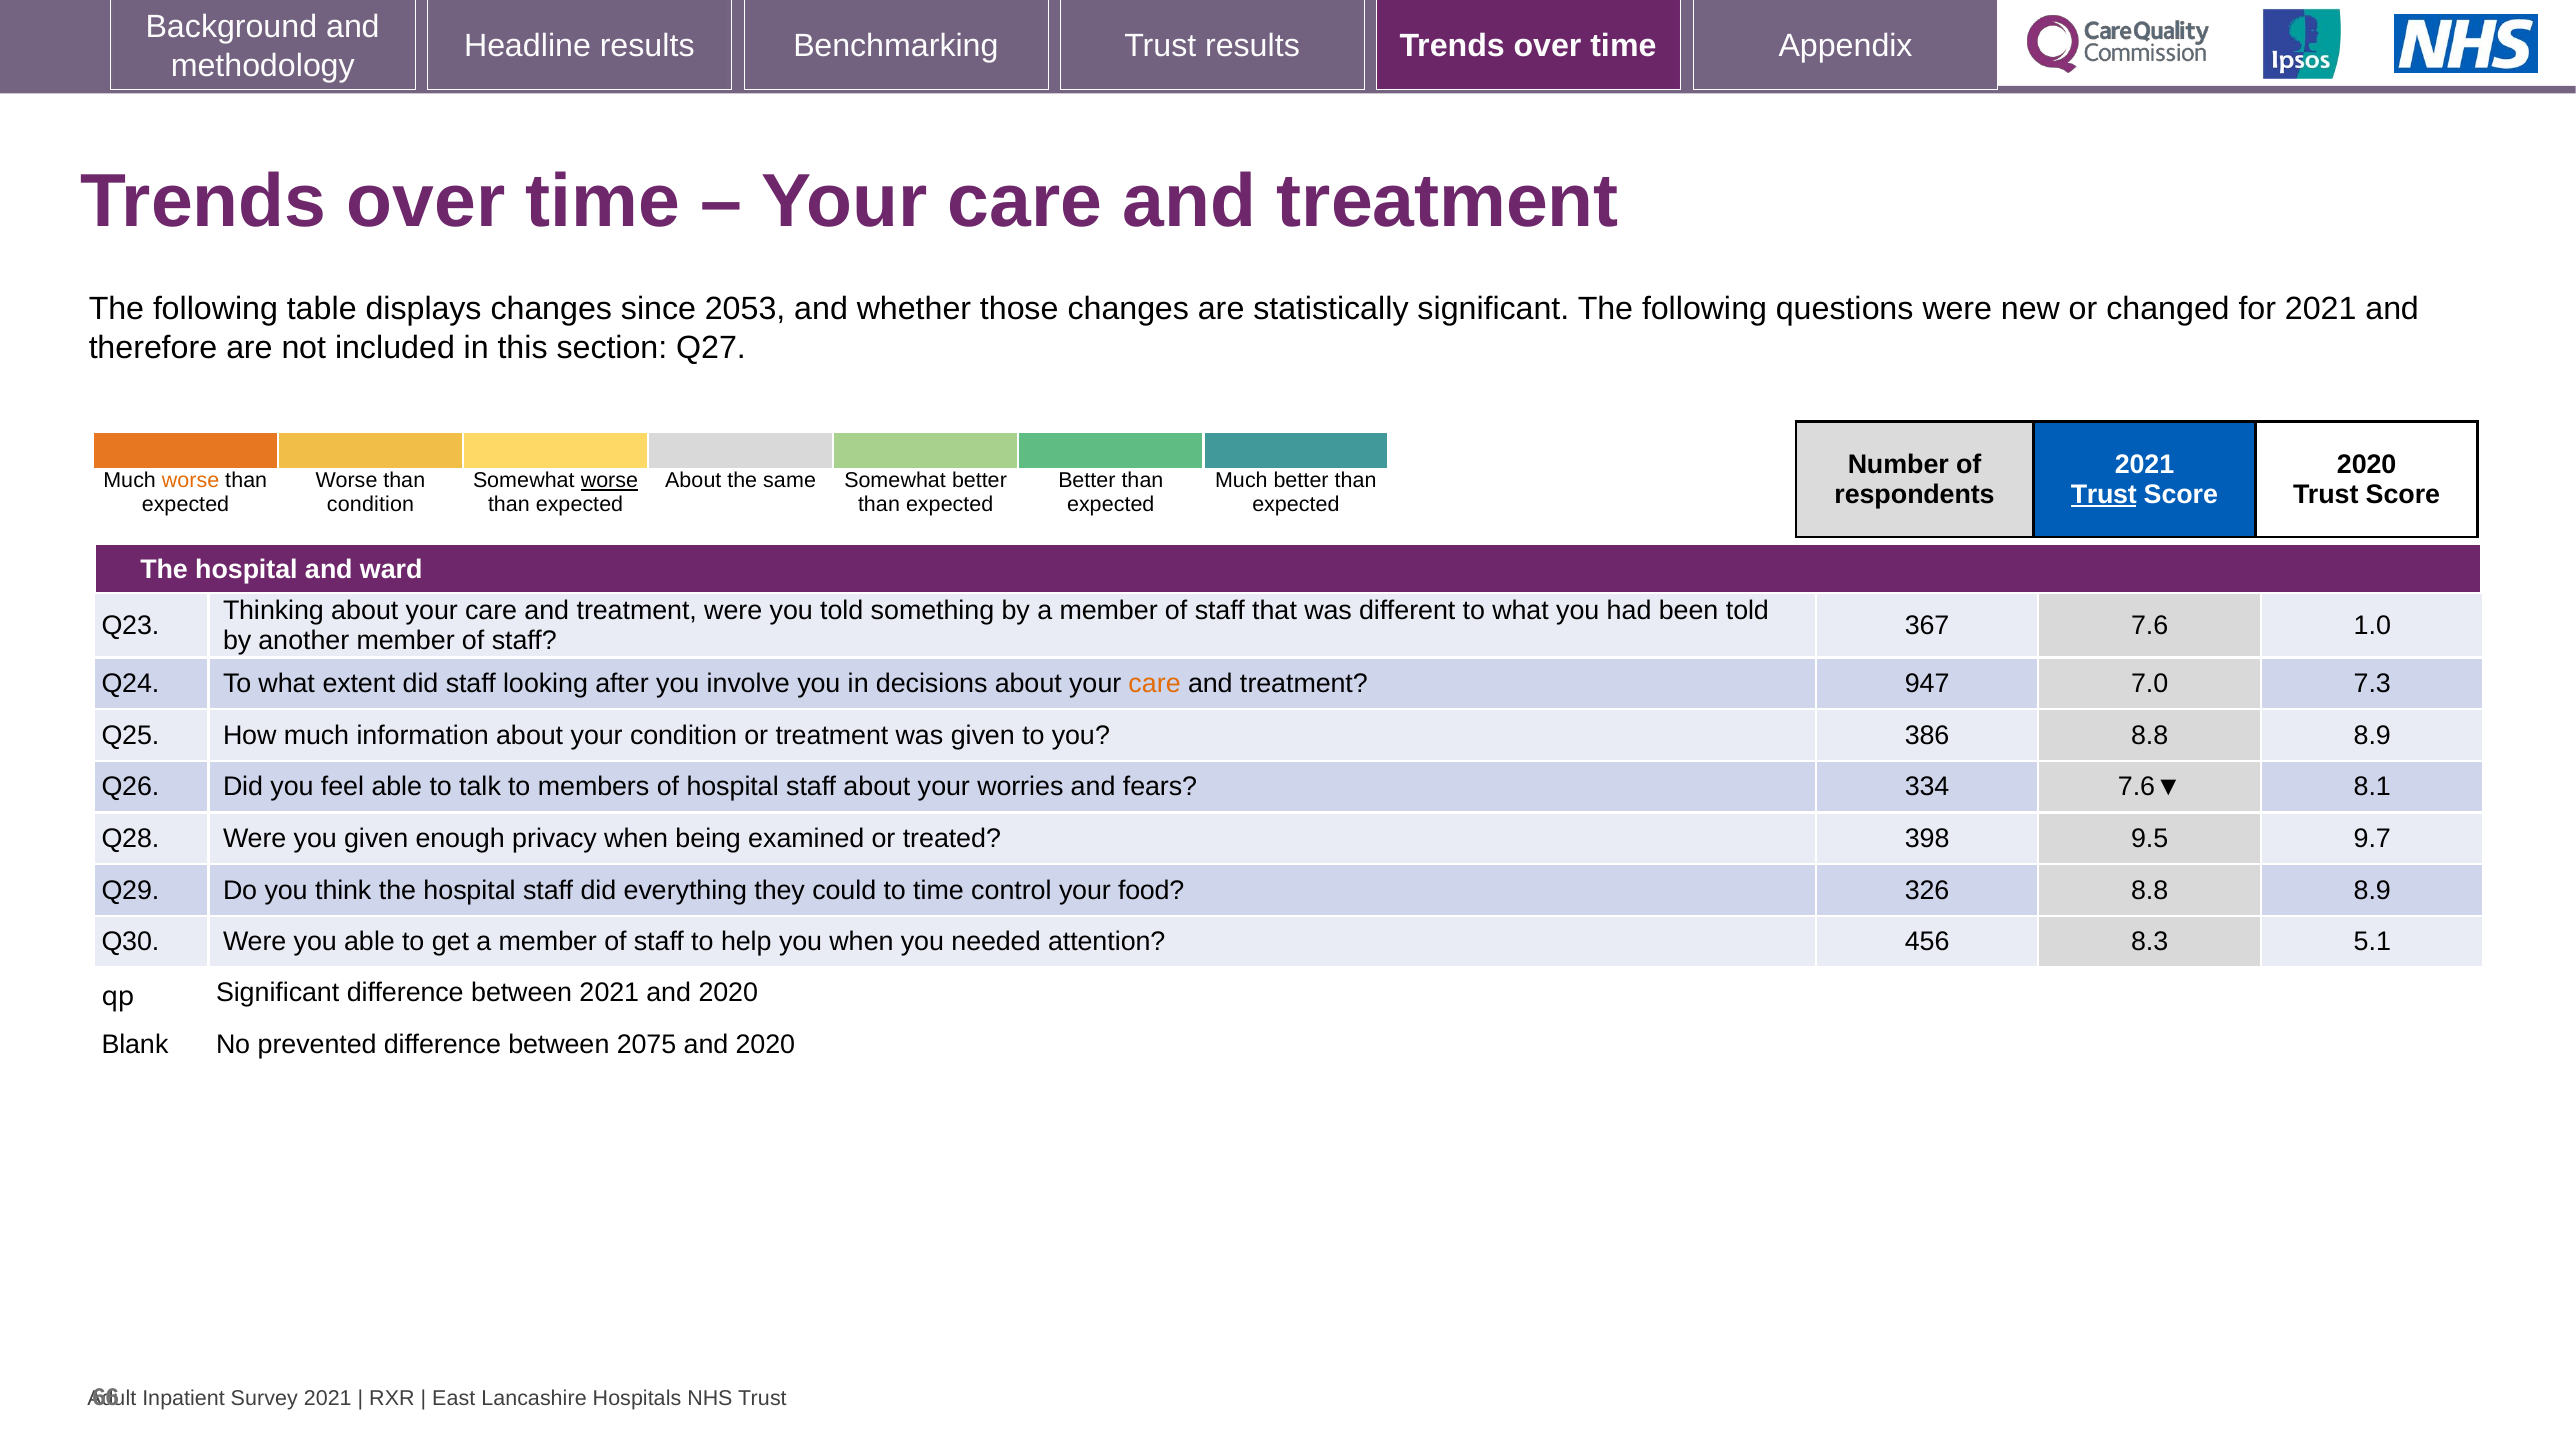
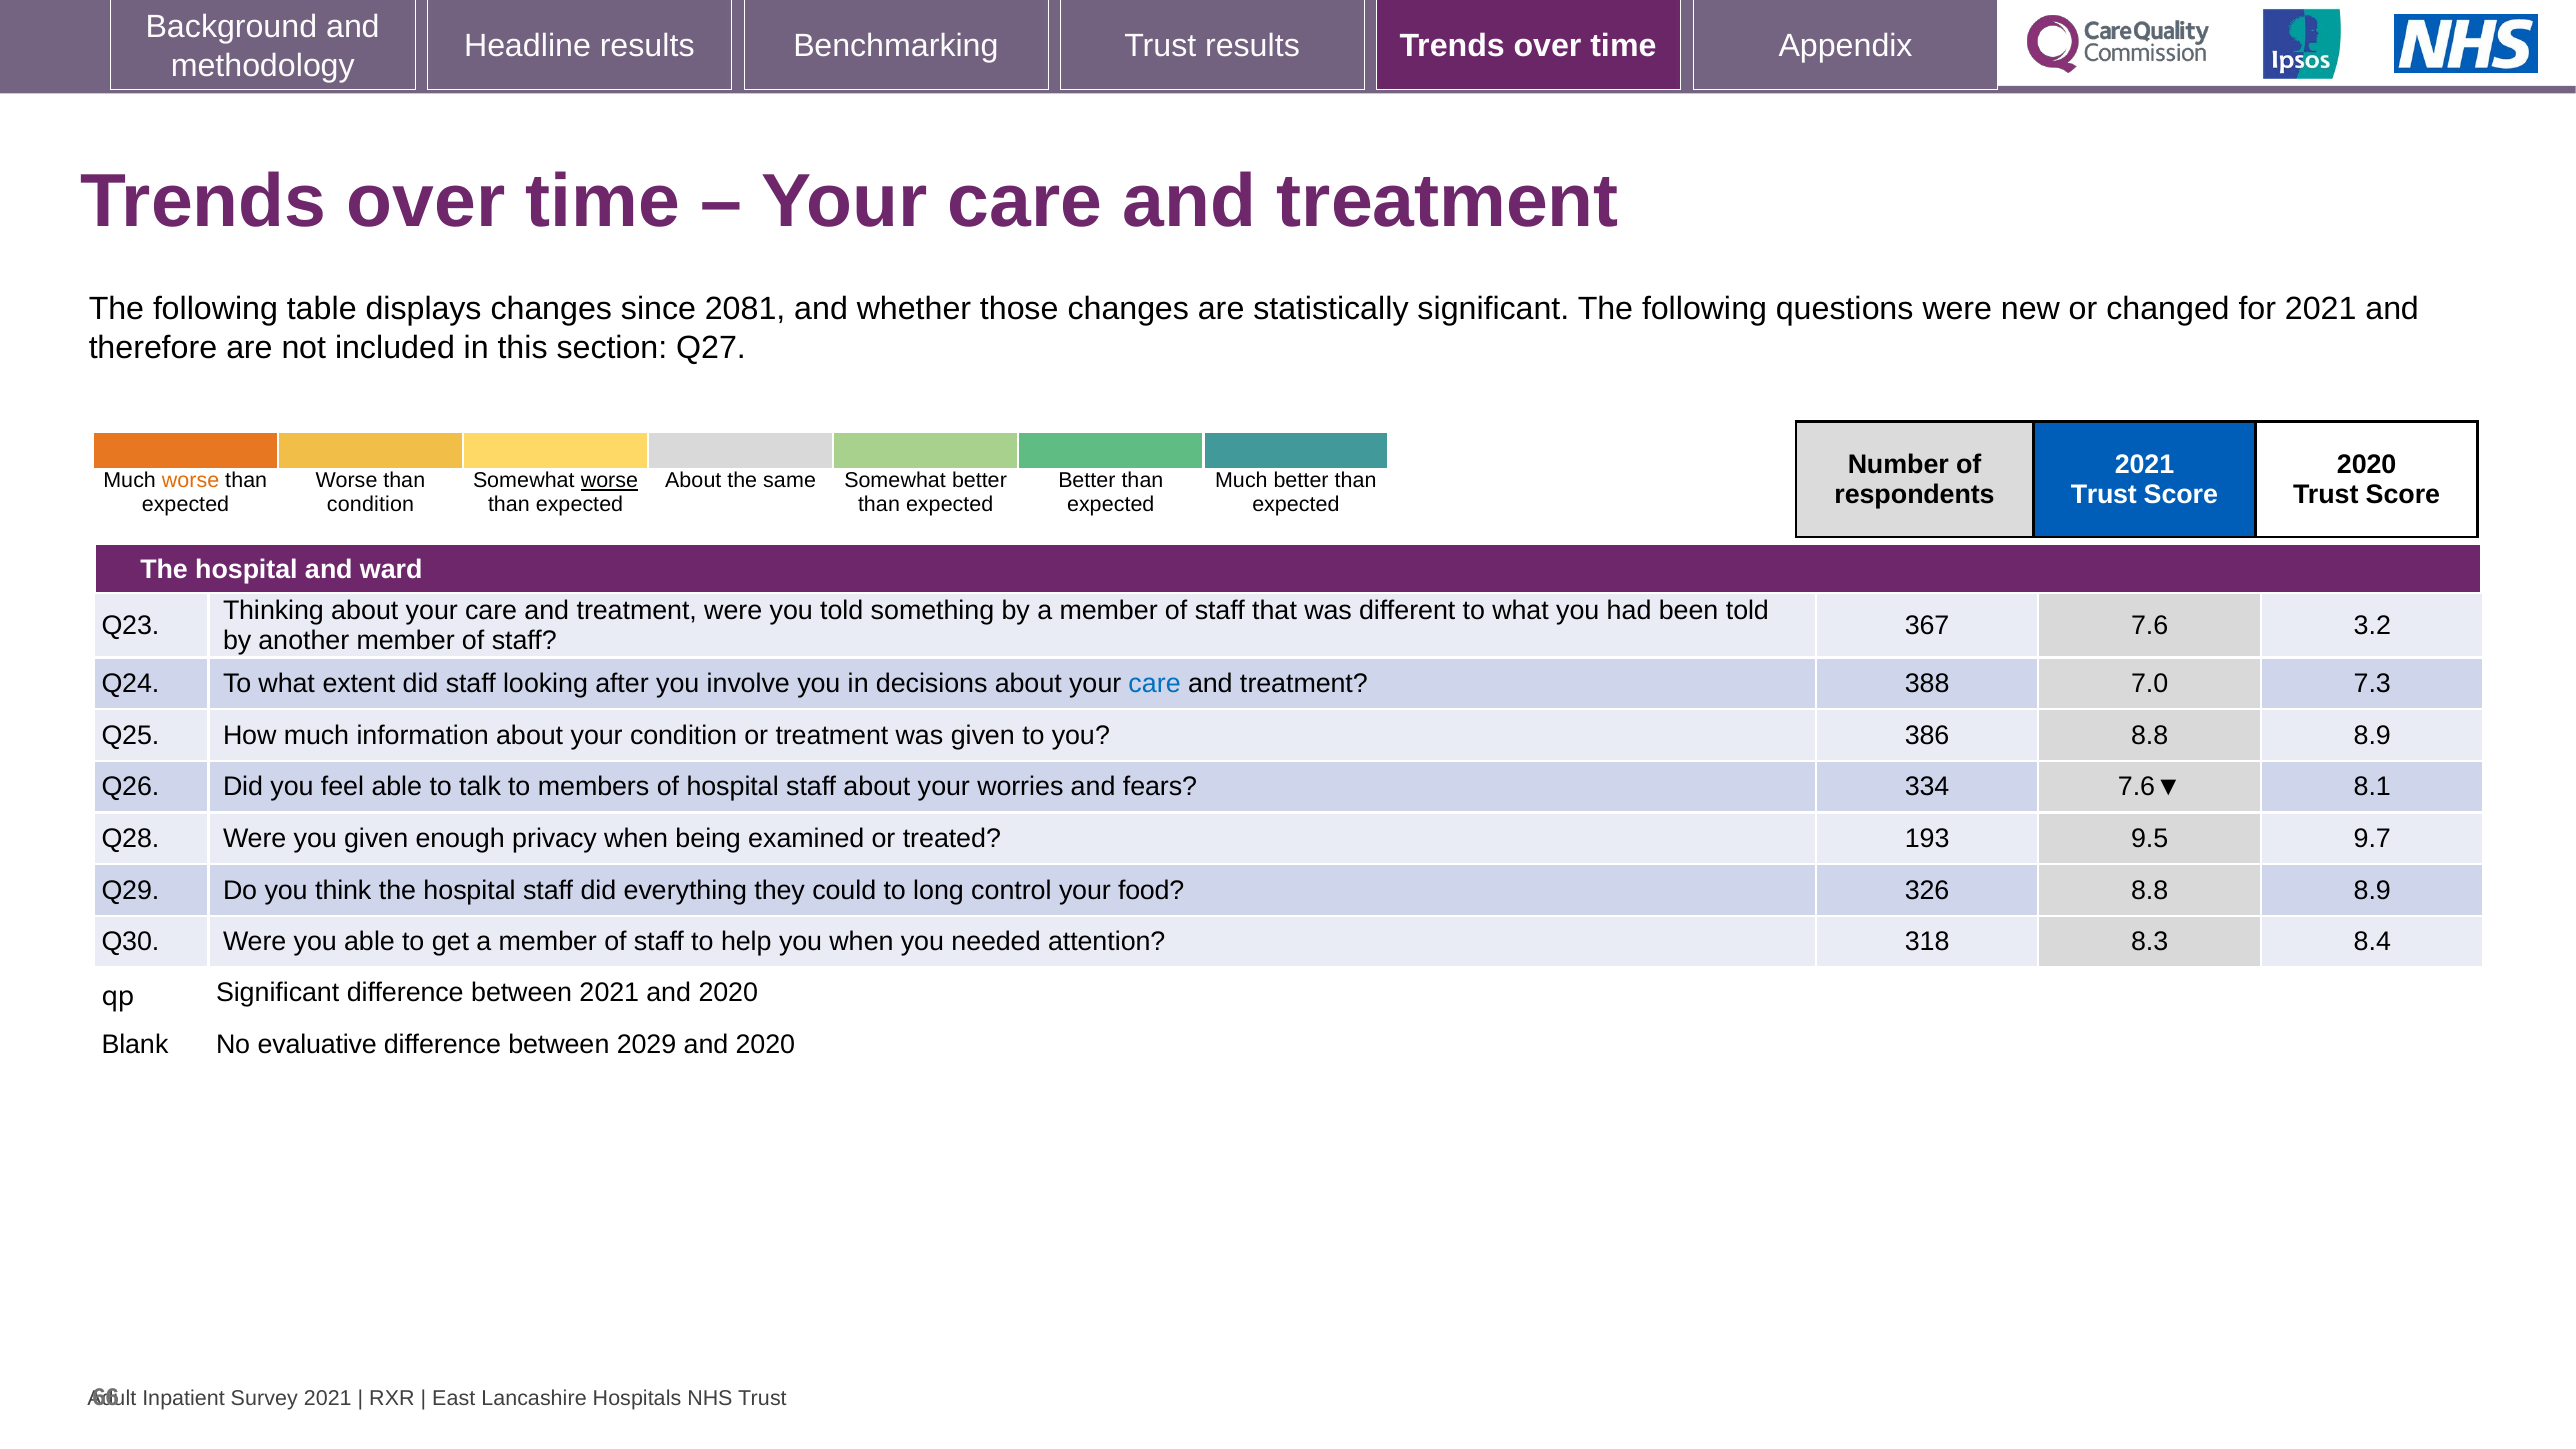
2053: 2053 -> 2081
Trust at (2104, 495) underline: present -> none
1.0: 1.0 -> 3.2
care at (1155, 684) colour: orange -> blue
947: 947 -> 388
398: 398 -> 193
to time: time -> long
456: 456 -> 318
5.1: 5.1 -> 8.4
prevented: prevented -> evaluative
2075: 2075 -> 2029
